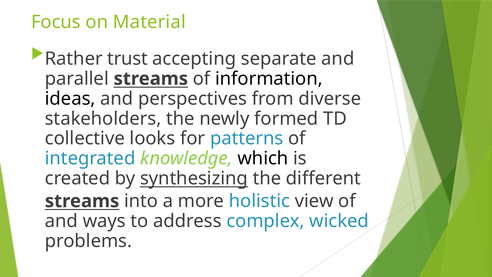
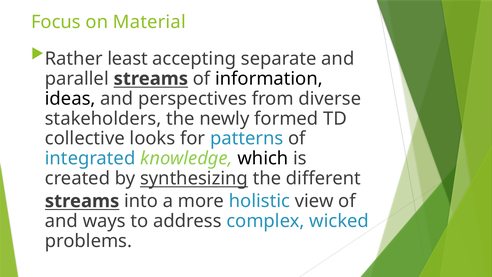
trust: trust -> least
